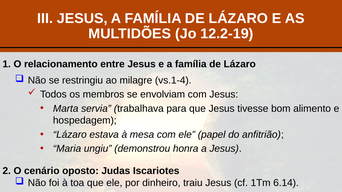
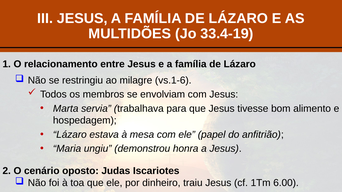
12.2-19: 12.2-19 -> 33.4-19
vs.1-4: vs.1-4 -> vs.1-6
6.14: 6.14 -> 6.00
